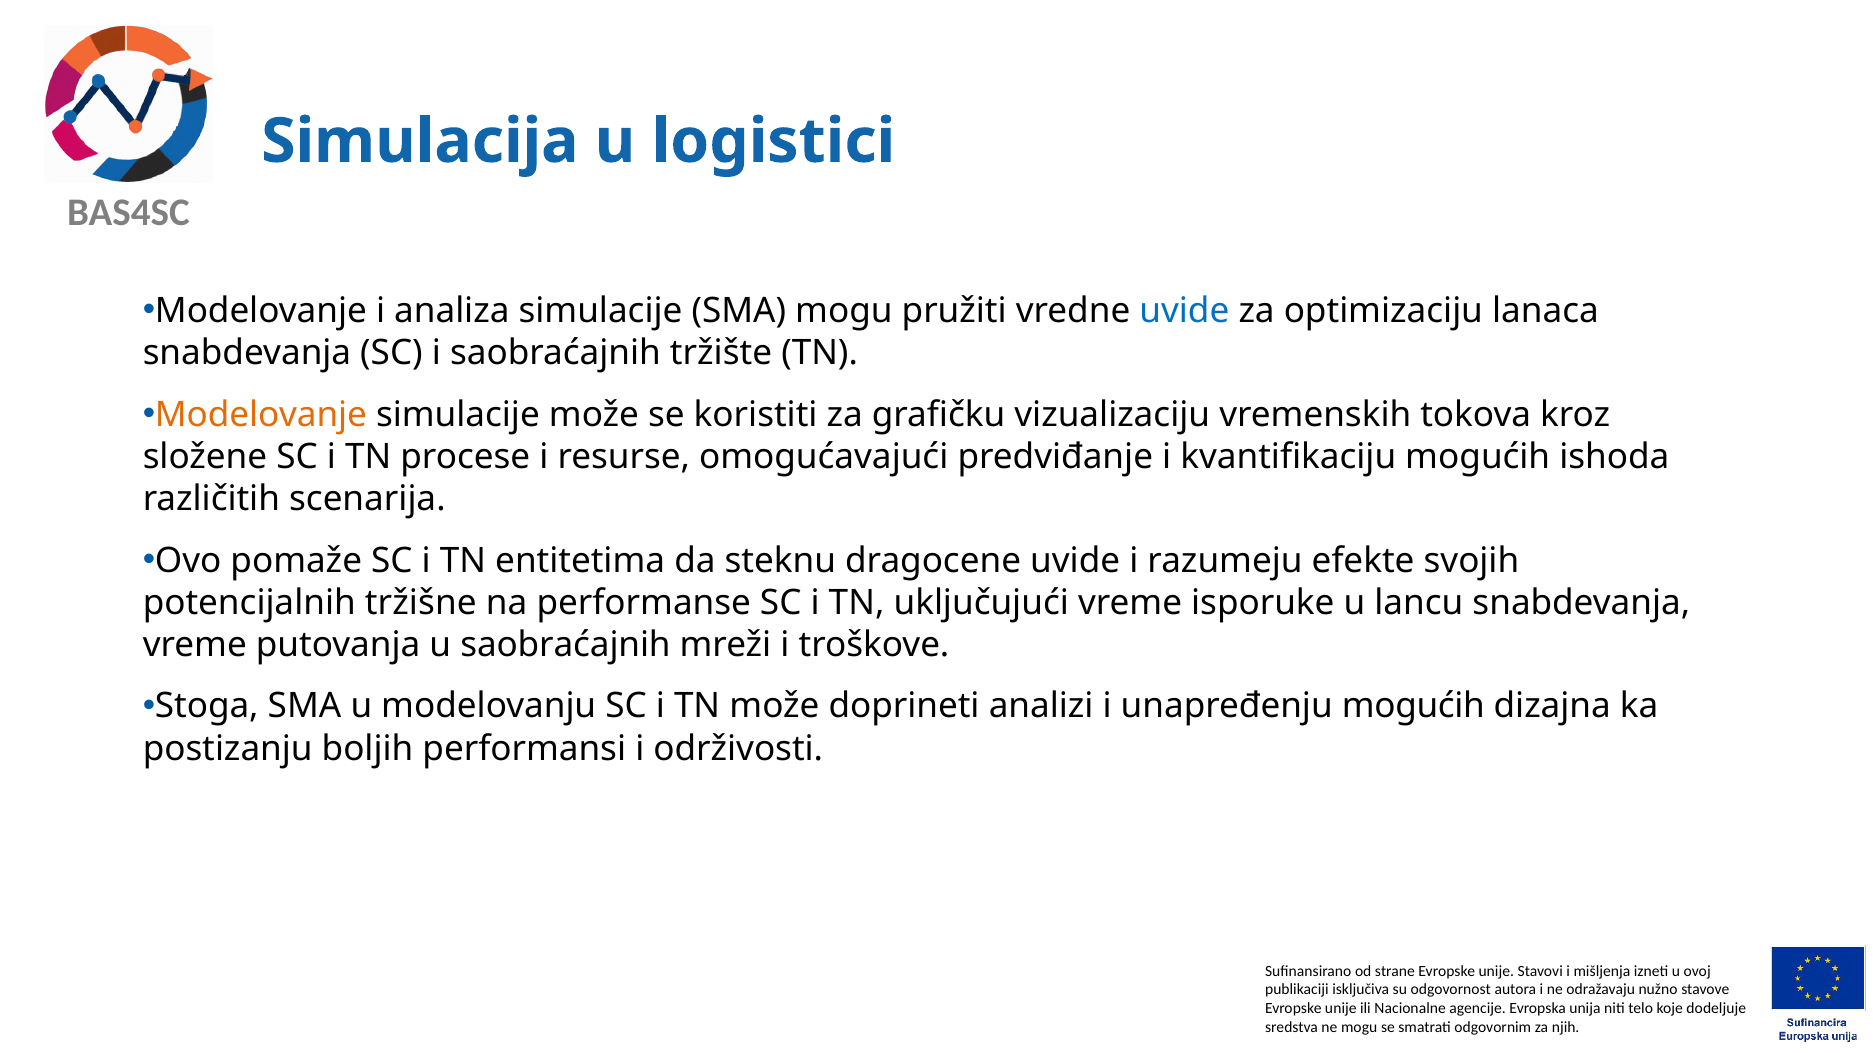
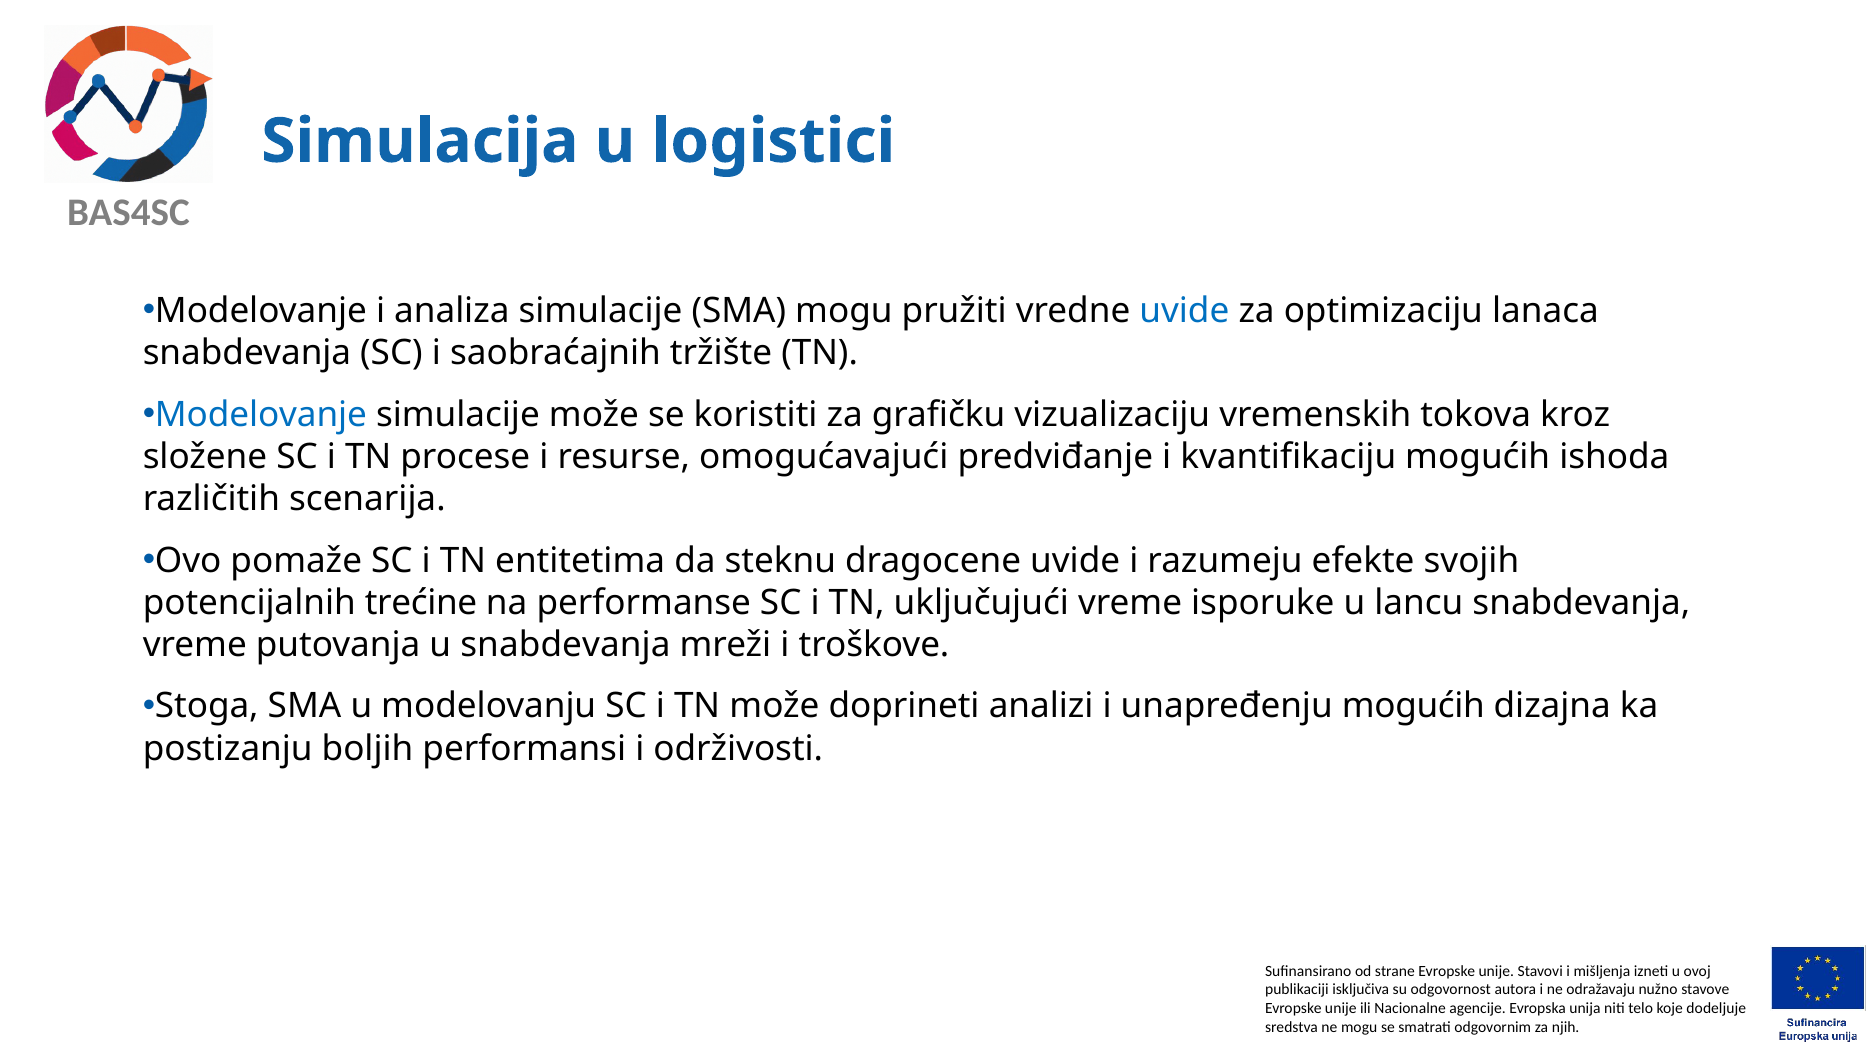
Modelovanje at (261, 415) colour: orange -> blue
tržišne: tržišne -> trećine
u saobraćajnih: saobraćajnih -> snabdevanja
